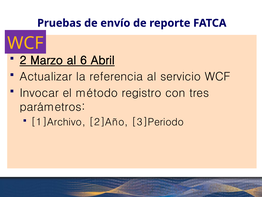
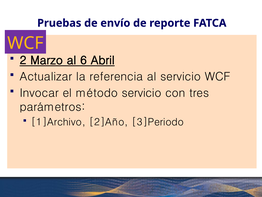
método registro: registro -> servicio
